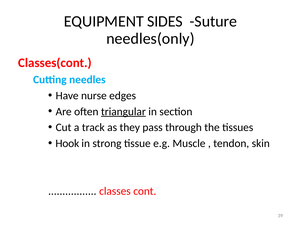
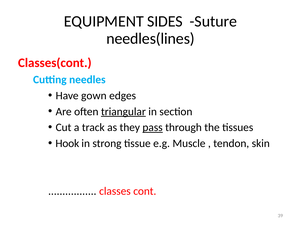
needles(only: needles(only -> needles(lines
nurse: nurse -> gown
pass underline: none -> present
